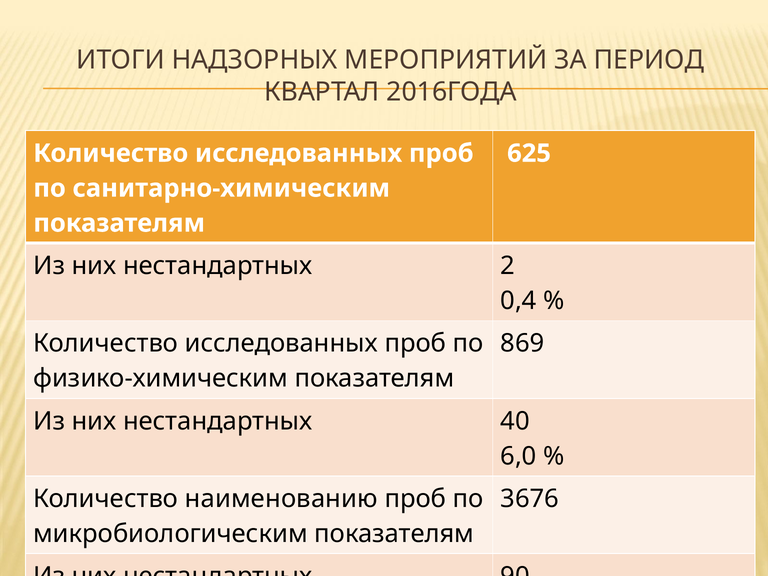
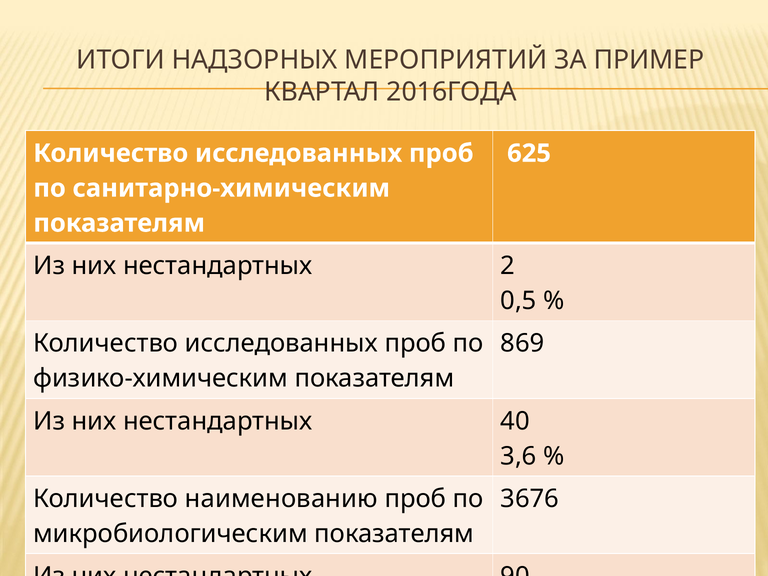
ПЕРИОД: ПЕРИОД -> ПРИМЕР
0,4: 0,4 -> 0,5
6,0: 6,0 -> 3,6
